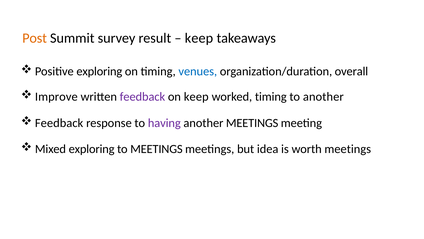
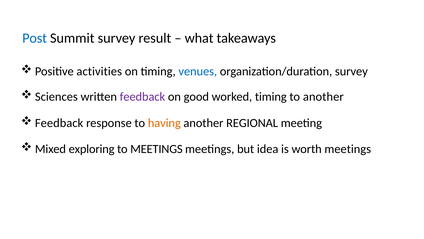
Post colour: orange -> blue
keep at (199, 38): keep -> what
Positive exploring: exploring -> activities
organization/duration overall: overall -> survey
Improve: Improve -> Sciences
on keep: keep -> good
having colour: purple -> orange
another MEETINGS: MEETINGS -> REGIONAL
